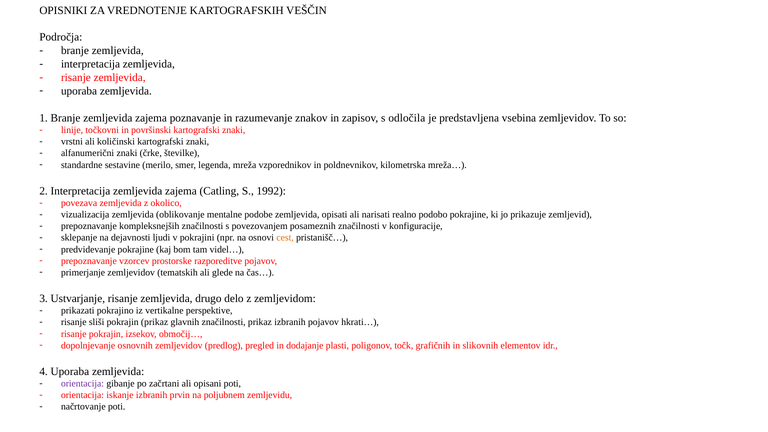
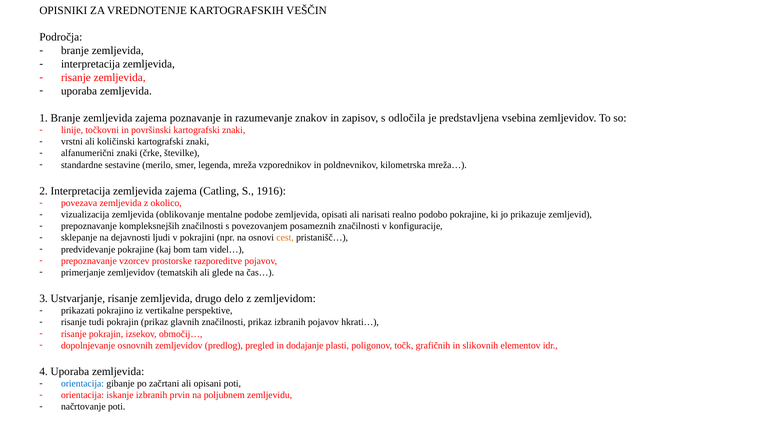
1992: 1992 -> 1916
sliši: sliši -> tudi
orientacija at (82, 384) colour: purple -> blue
